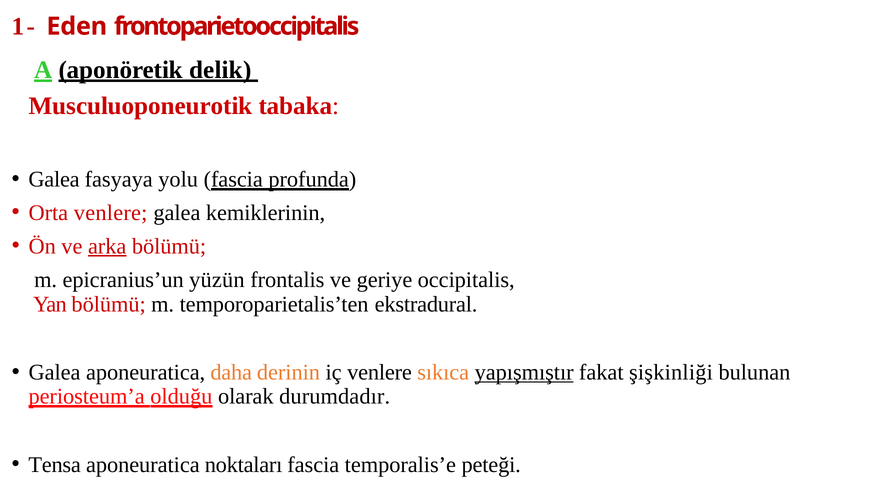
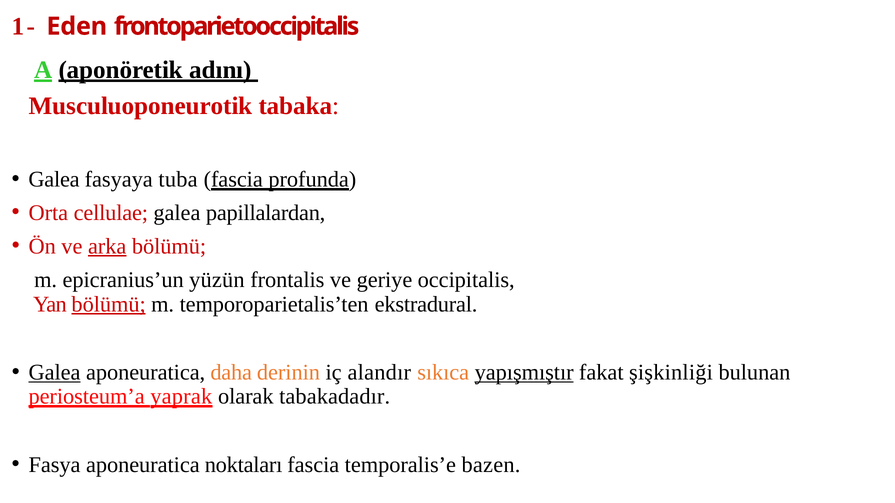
delik: delik -> adını
yolu: yolu -> tuba
Orta venlere: venlere -> cellulae
kemiklerinin: kemiklerinin -> papillalardan
bölümü at (109, 305) underline: none -> present
Galea at (55, 373) underline: none -> present
iç venlere: venlere -> alandır
olduğu: olduğu -> yaprak
durumdadır: durumdadır -> tabakadadır
Tensa: Tensa -> Fasya
peteği: peteği -> bazen
